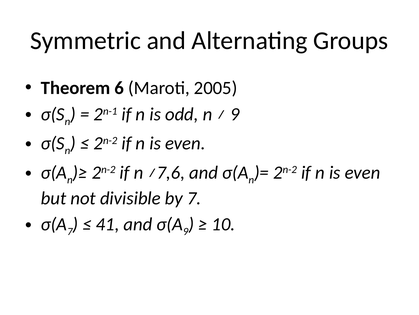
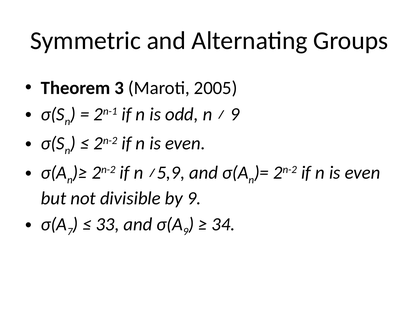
6: 6 -> 3
≠7,6: ≠7,6 -> ≠5,9
by 7: 7 -> 9
41: 41 -> 33
10: 10 -> 34
